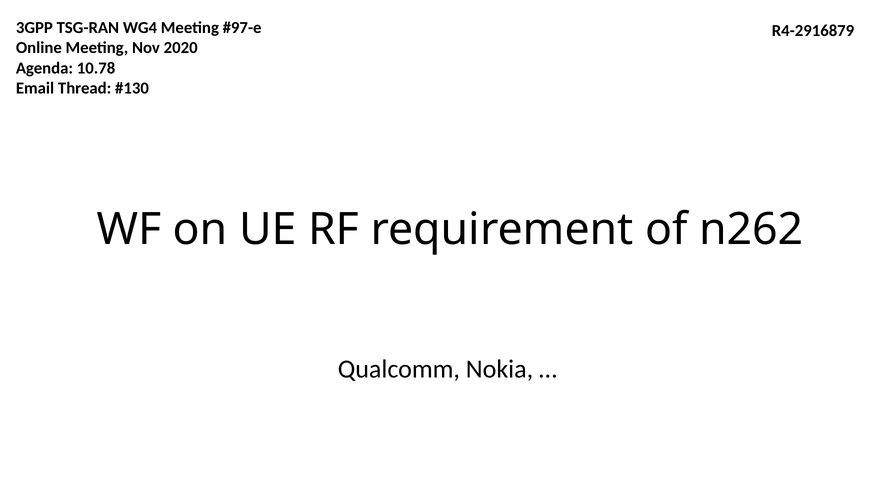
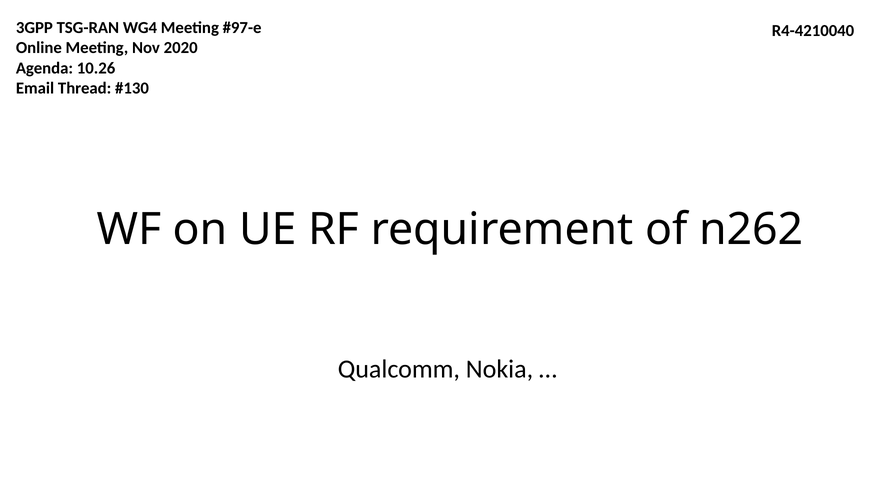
R4-2916879: R4-2916879 -> R4-4210040
10.78: 10.78 -> 10.26
